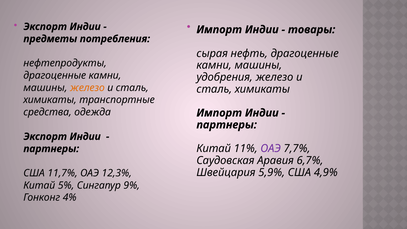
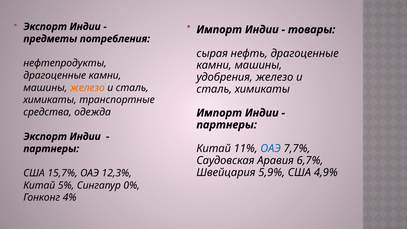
ОАЭ at (271, 149) colour: purple -> blue
11,7%: 11,7% -> 15,7%
9%: 9% -> 0%
